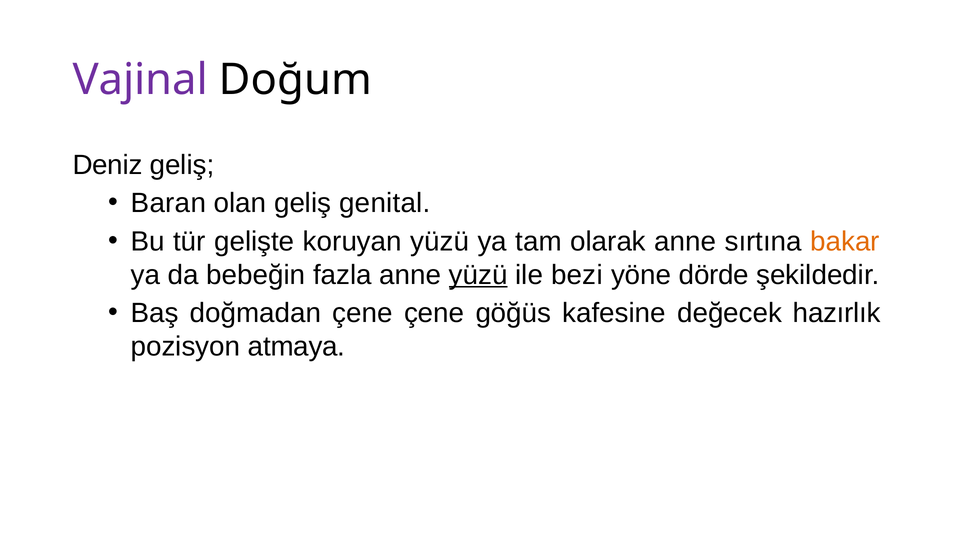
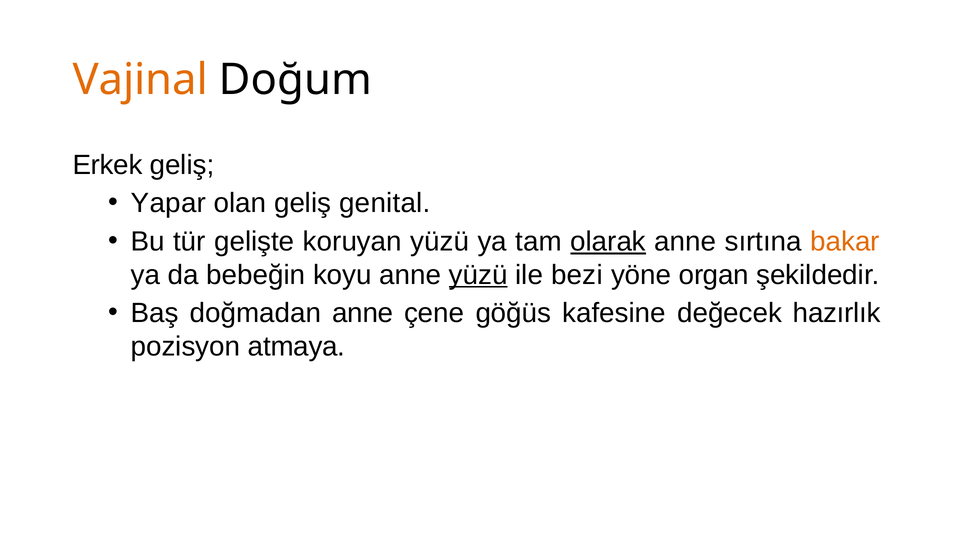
Vajinal colour: purple -> orange
Deniz: Deniz -> Erkek
Baran: Baran -> Yapar
olarak underline: none -> present
fazla: fazla -> koyu
dörde: dörde -> organ
doğmadan çene: çene -> anne
